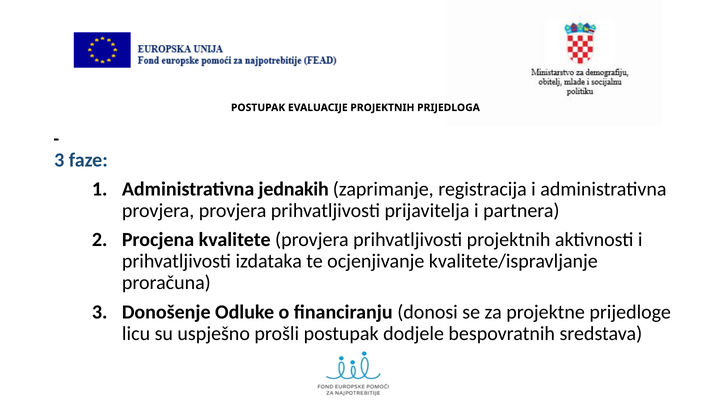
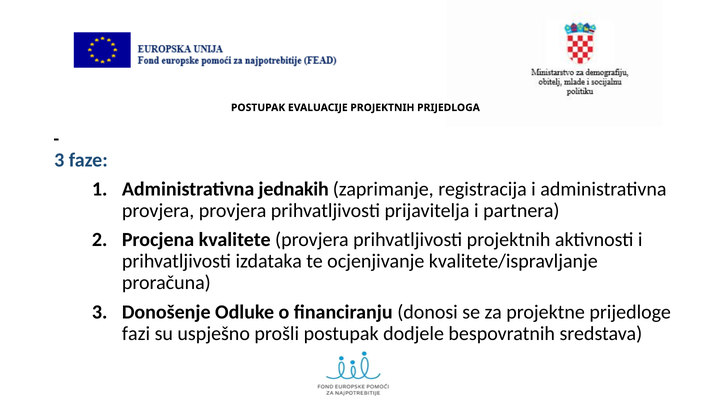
licu: licu -> fazi
